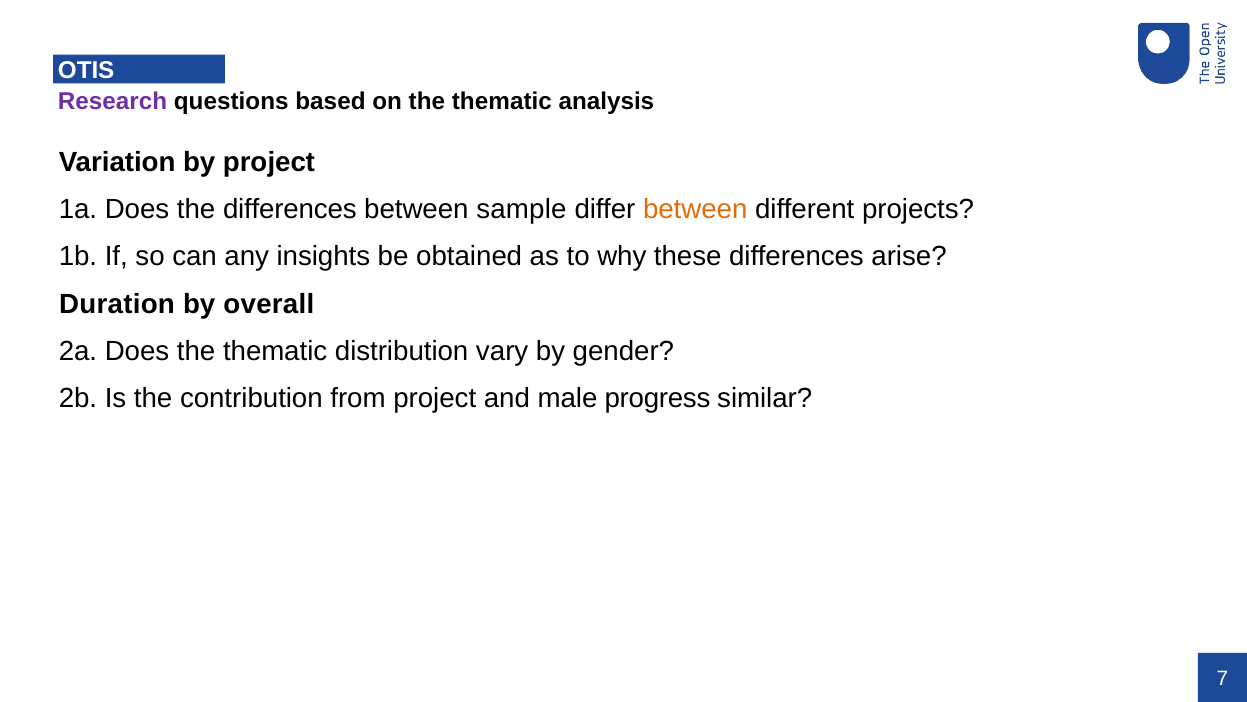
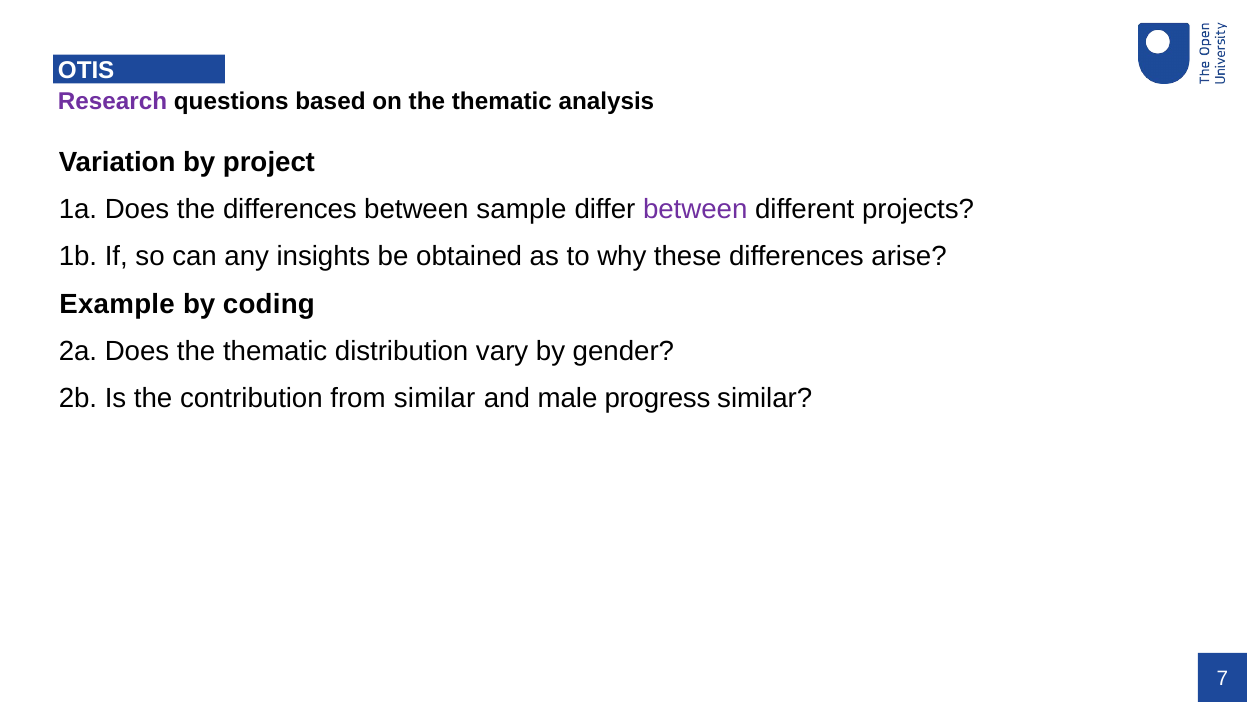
between at (695, 209) colour: orange -> purple
Duration: Duration -> Example
overall: overall -> coding
from project: project -> similar
